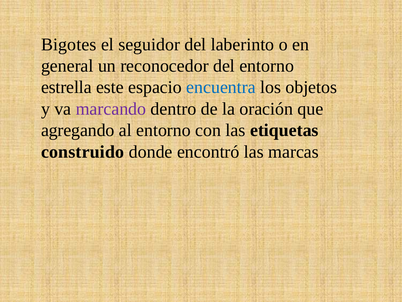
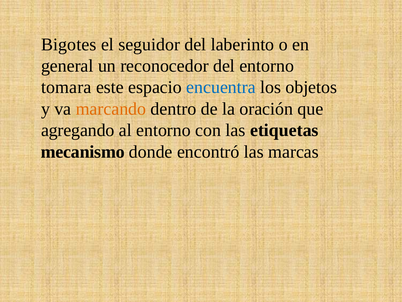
estrella: estrella -> tomara
marcando colour: purple -> orange
construido: construido -> mecanismo
